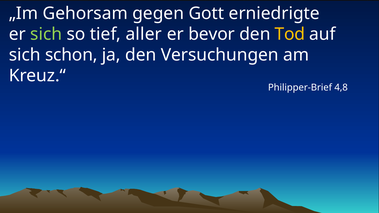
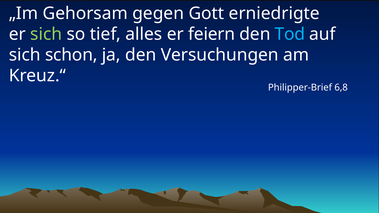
aller: aller -> alles
bevor: bevor -> feiern
Tod colour: yellow -> light blue
4,8: 4,8 -> 6,8
